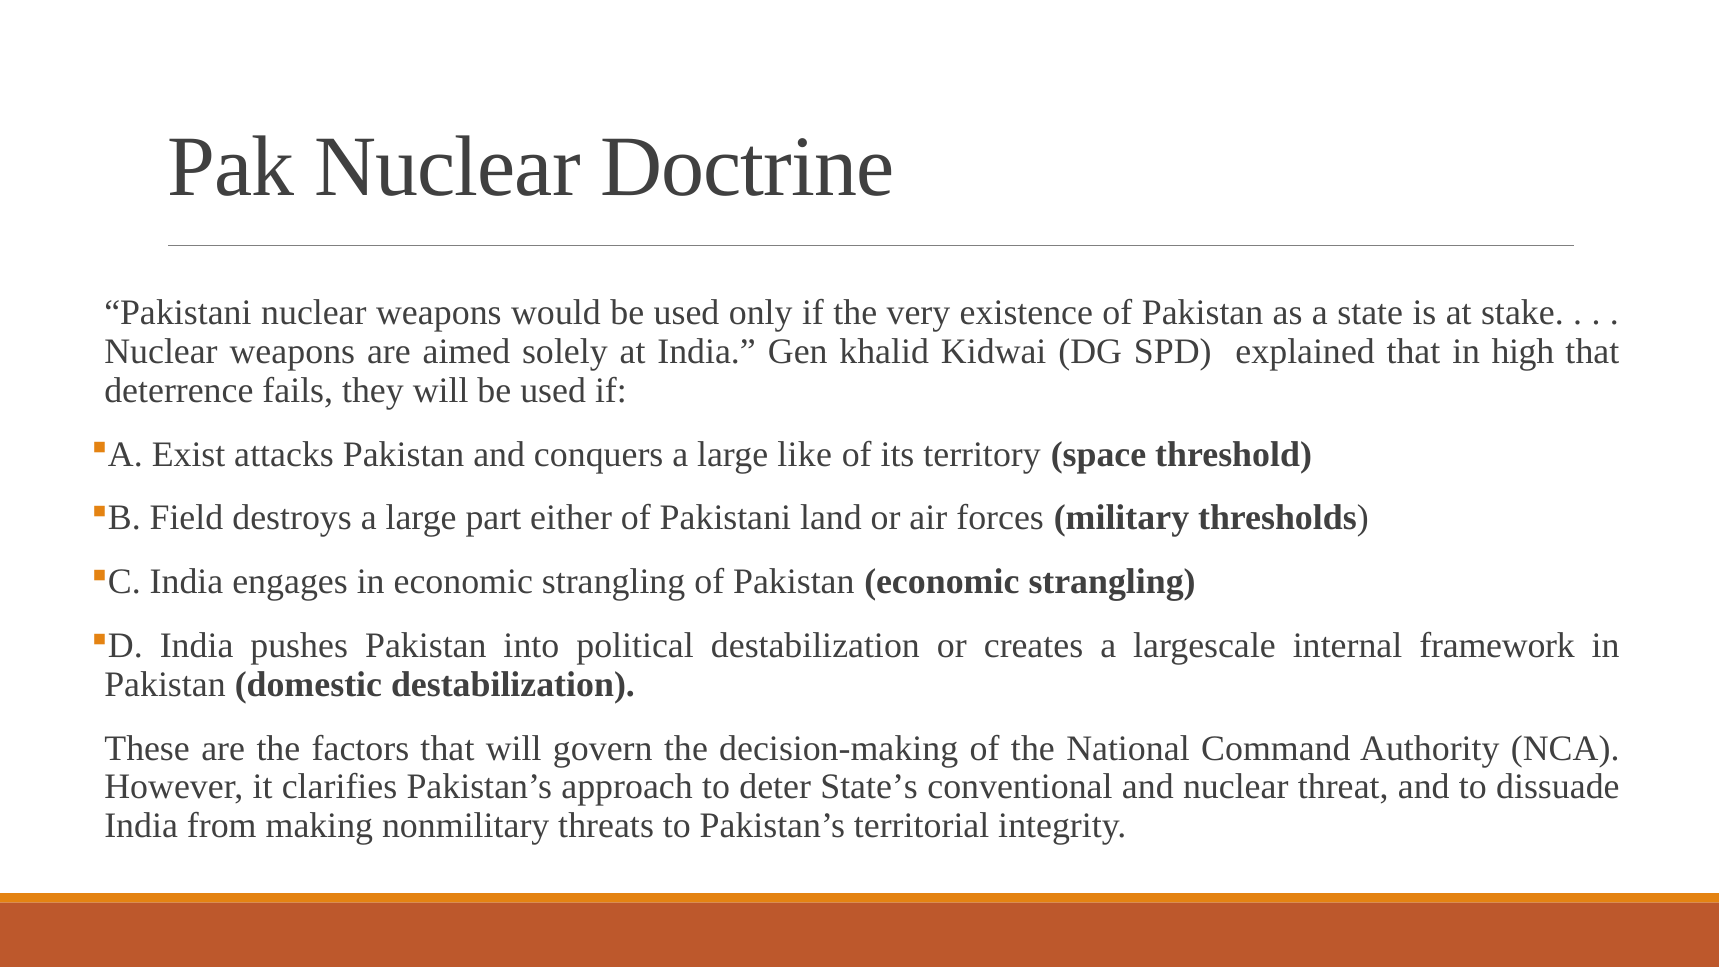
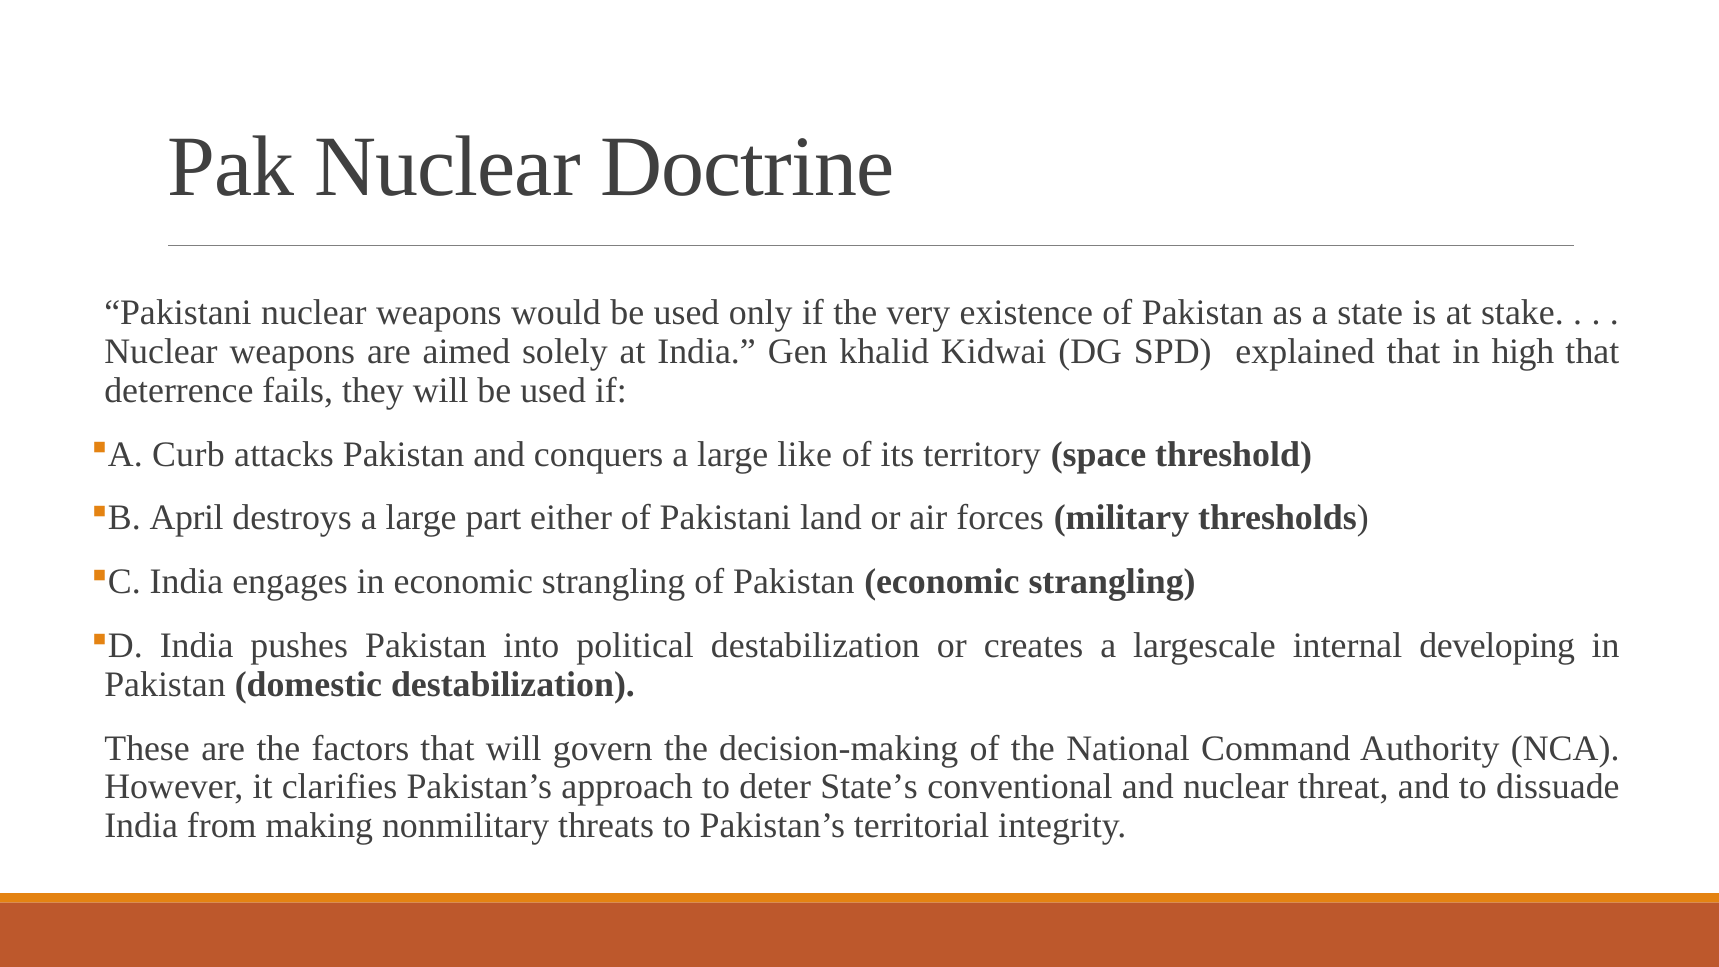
Exist: Exist -> Curb
Field: Field -> April
framework: framework -> developing
